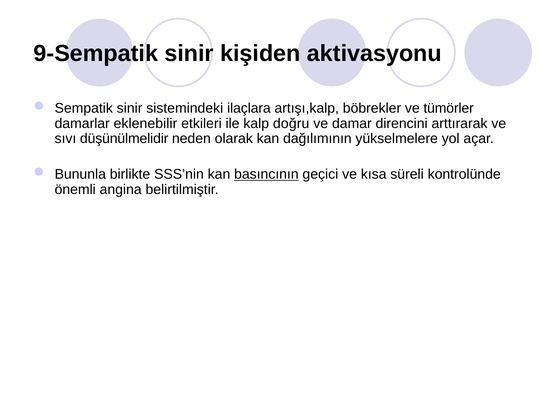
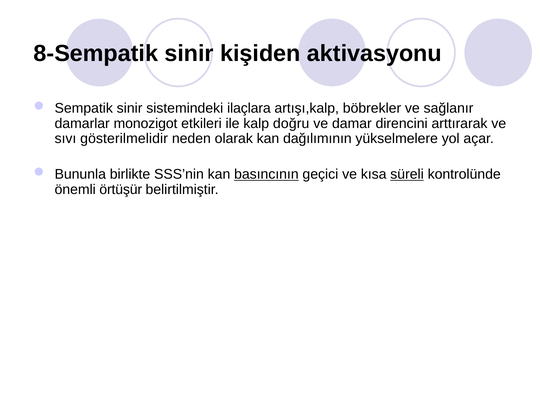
9-Sempatik: 9-Sempatik -> 8-Sempatik
tümörler: tümörler -> sağlanır
eklenebilir: eklenebilir -> monozigot
düşünülmelidir: düşünülmelidir -> gösterilmelidir
süreli underline: none -> present
angina: angina -> örtüşür
